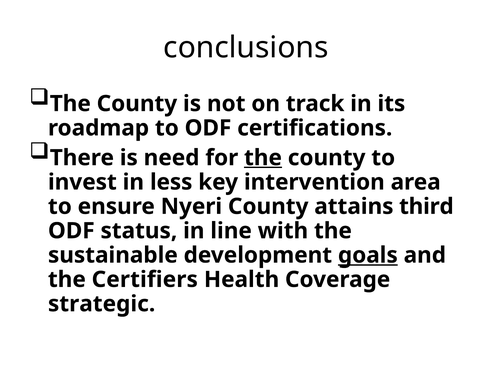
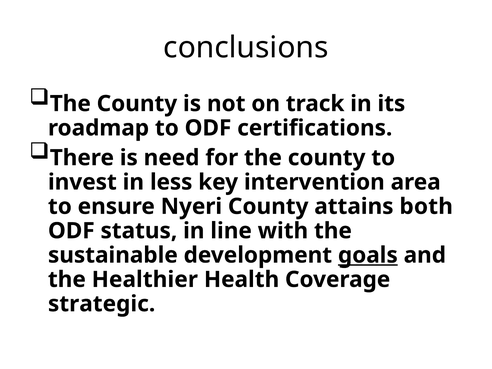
the at (263, 158) underline: present -> none
third: third -> both
Certifiers: Certifiers -> Healthier
